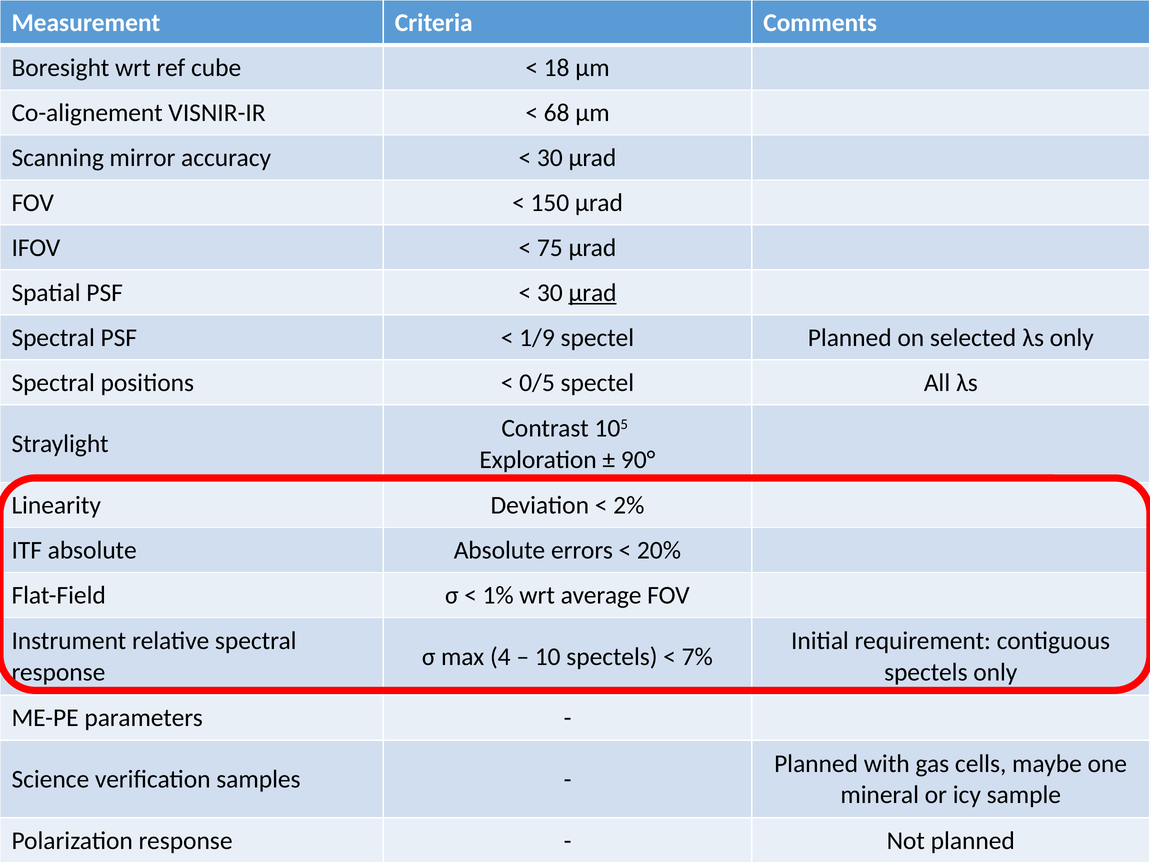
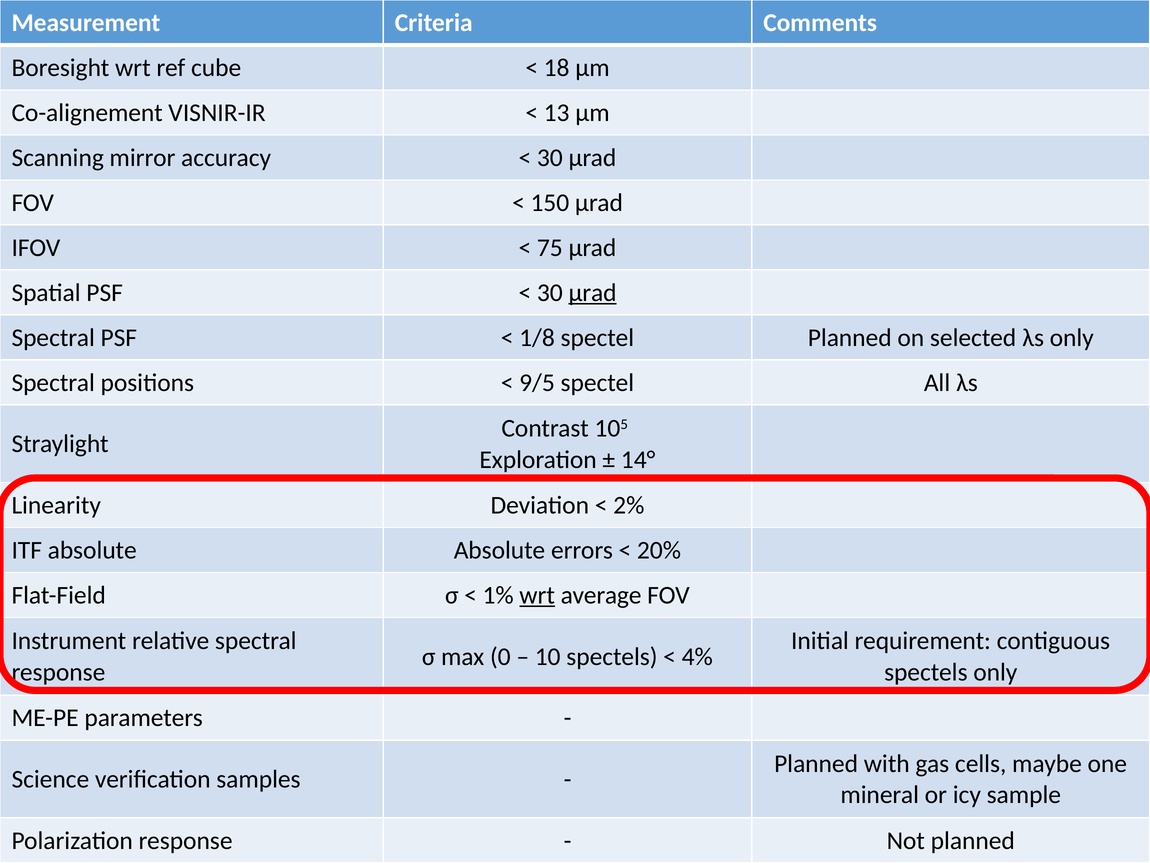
68: 68 -> 13
1/9: 1/9 -> 1/8
0/5: 0/5 -> 9/5
90°: 90° -> 14°
wrt at (537, 595) underline: none -> present
4: 4 -> 0
7%: 7% -> 4%
